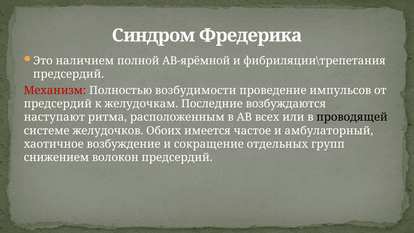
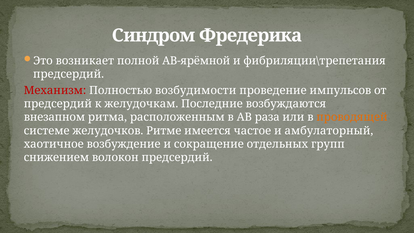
наличием: наличием -> возникает
наступают: наступают -> внезапном
всех: всех -> раза
проводящей colour: black -> orange
Обоих: Обоих -> Ритме
